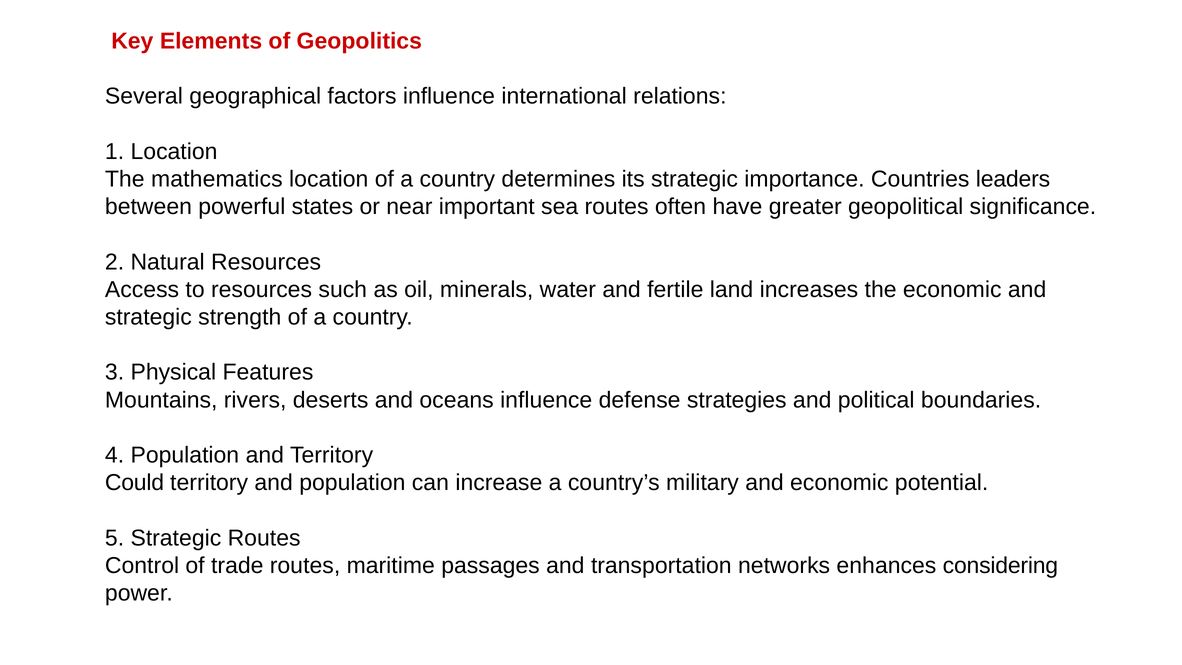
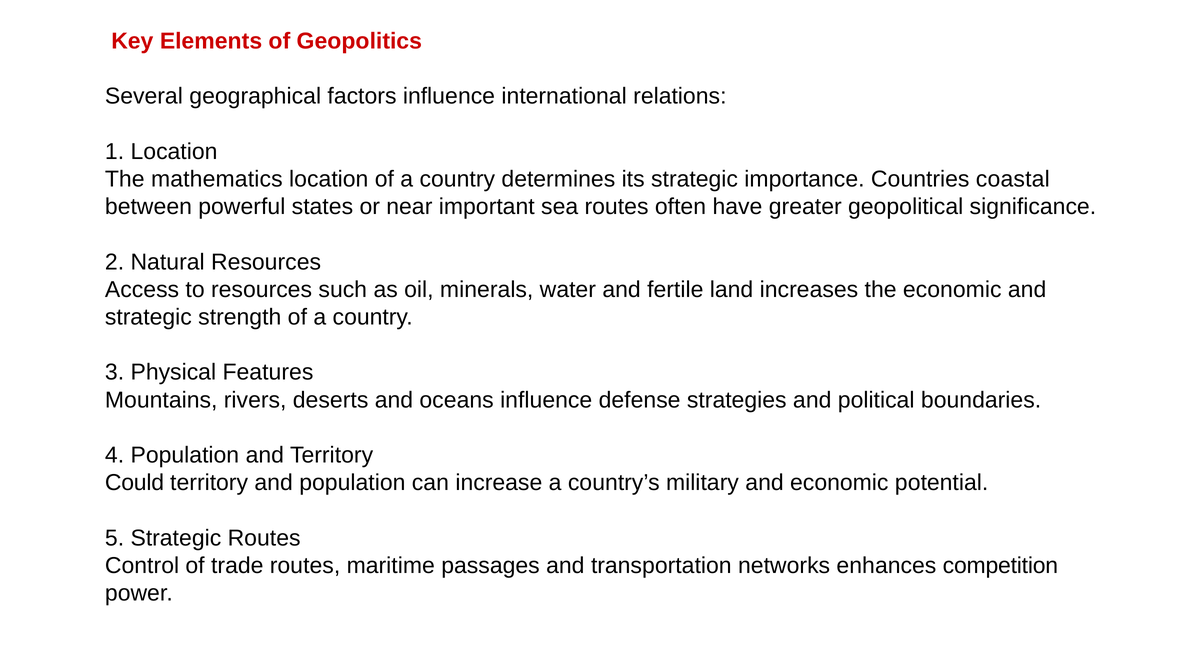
leaders: leaders -> coastal
considering: considering -> competition
